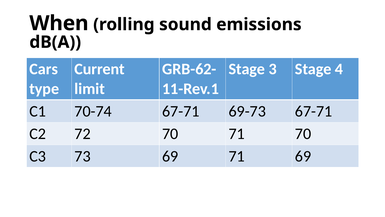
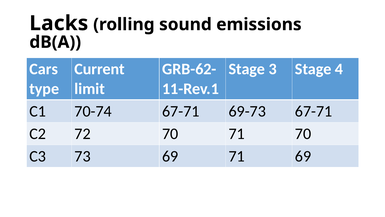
When: When -> Lacks
